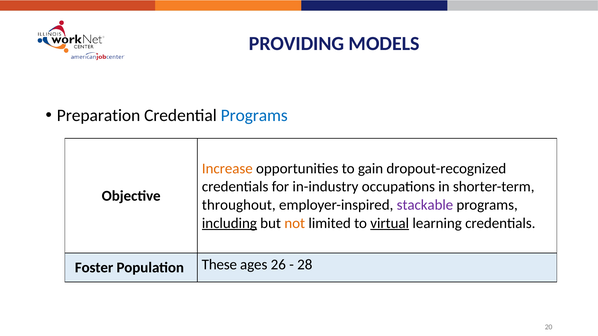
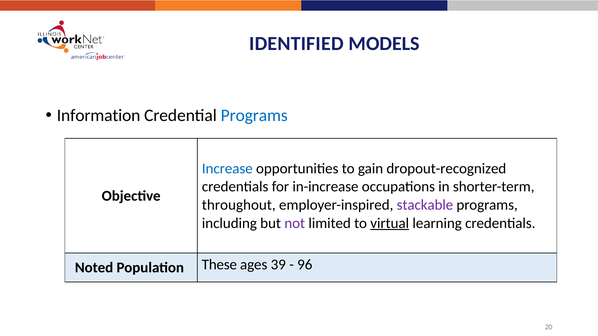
PROVIDING: PROVIDING -> IDENTIFIED
Preparation: Preparation -> Information
Increase colour: orange -> blue
in-industry: in-industry -> in-increase
including underline: present -> none
not colour: orange -> purple
Foster: Foster -> Noted
26: 26 -> 39
28: 28 -> 96
